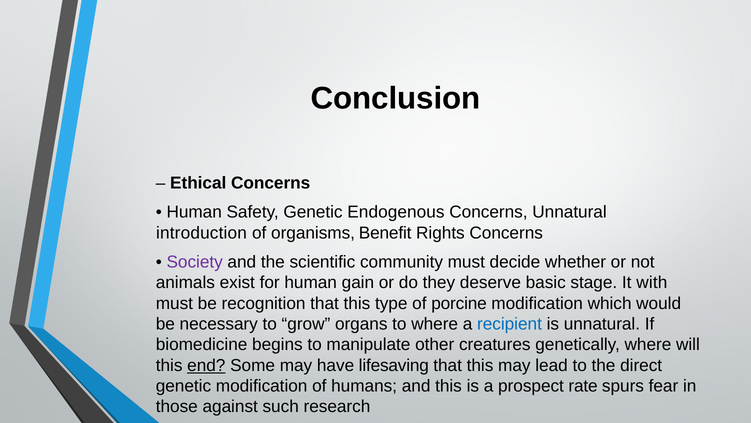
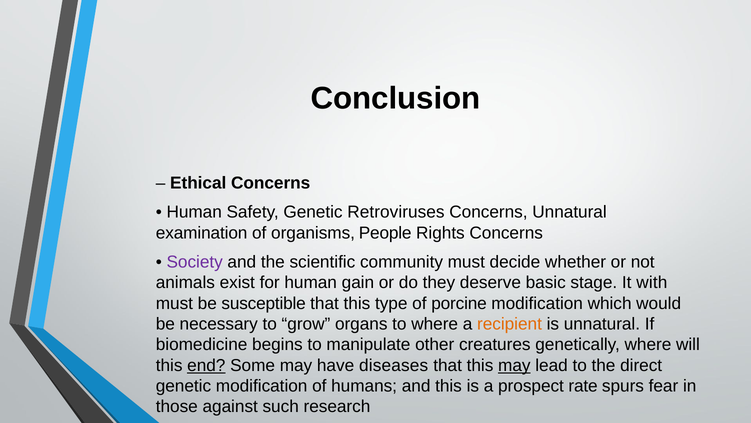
Endogenous: Endogenous -> Retroviruses
introduction: introduction -> examination
Benefit: Benefit -> People
recognition: recognition -> susceptible
recipient colour: blue -> orange
lifesaving: lifesaving -> diseases
may at (514, 365) underline: none -> present
